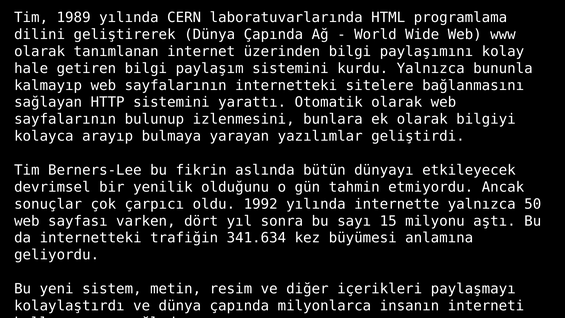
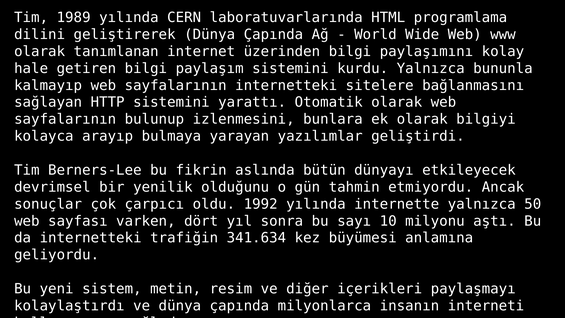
15: 15 -> 10
